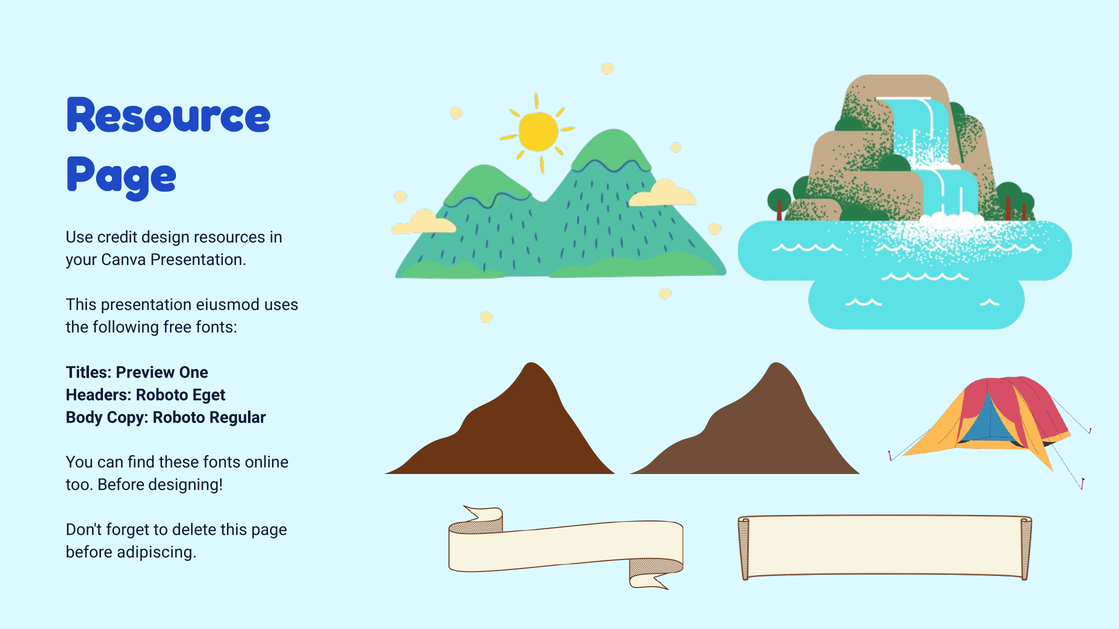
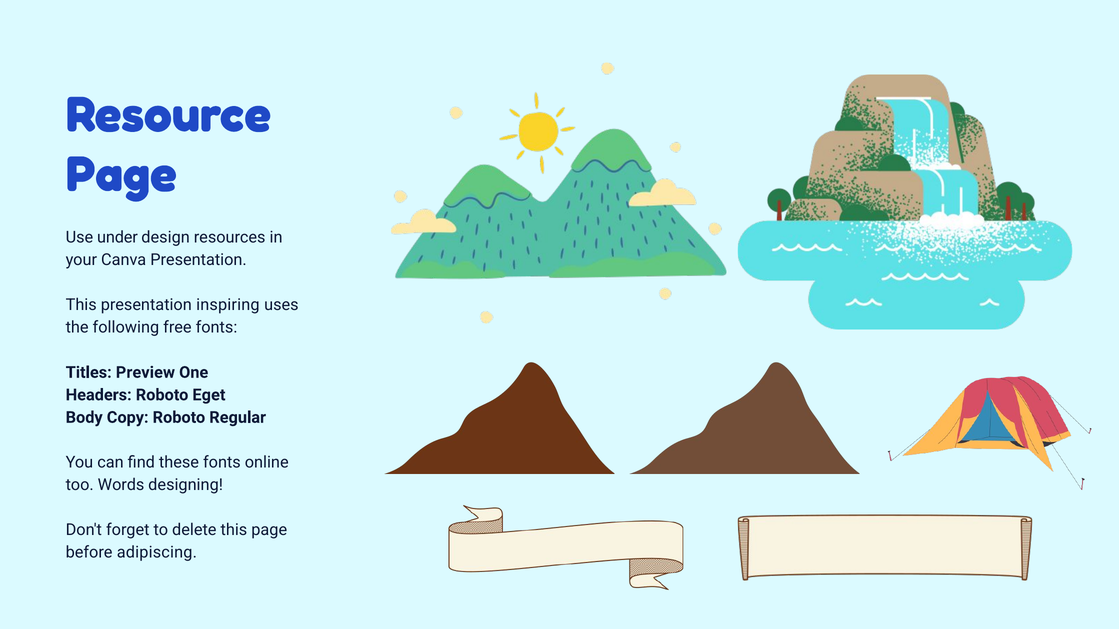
credit: credit -> under
eiusmod: eiusmod -> inspiring
too Before: Before -> Words
